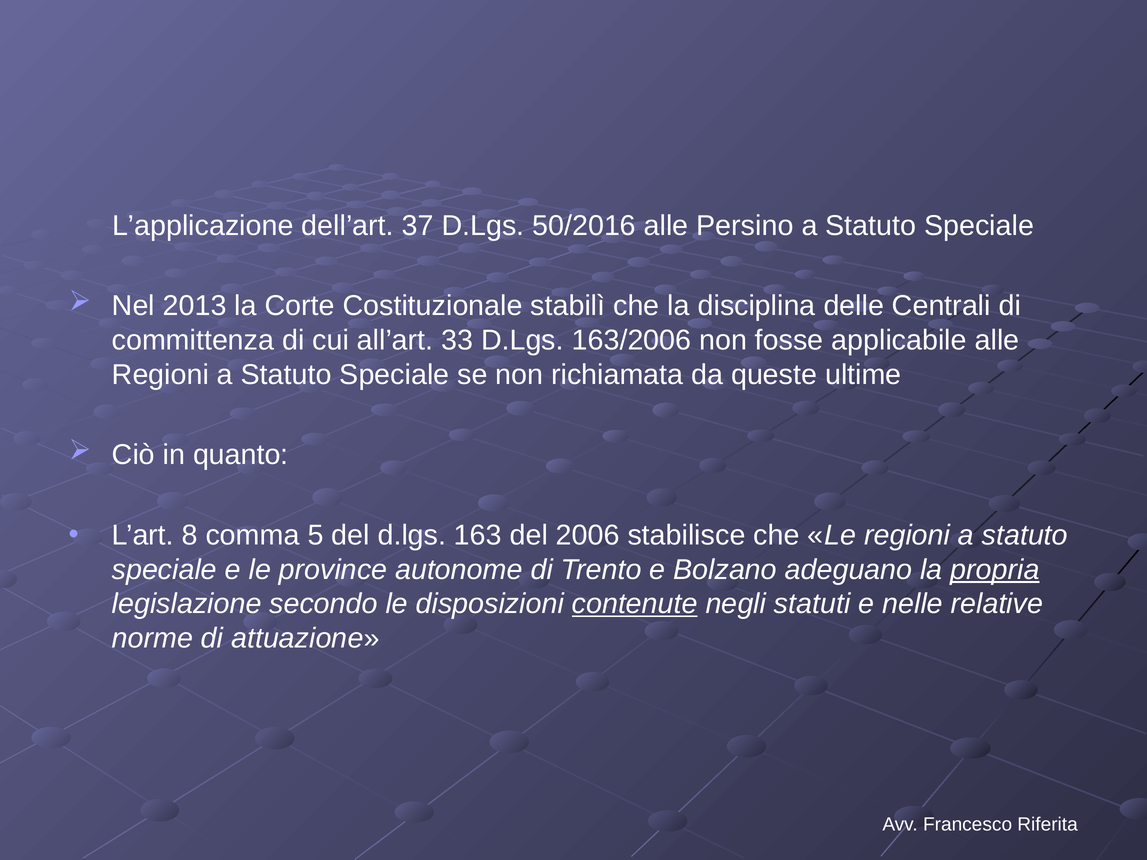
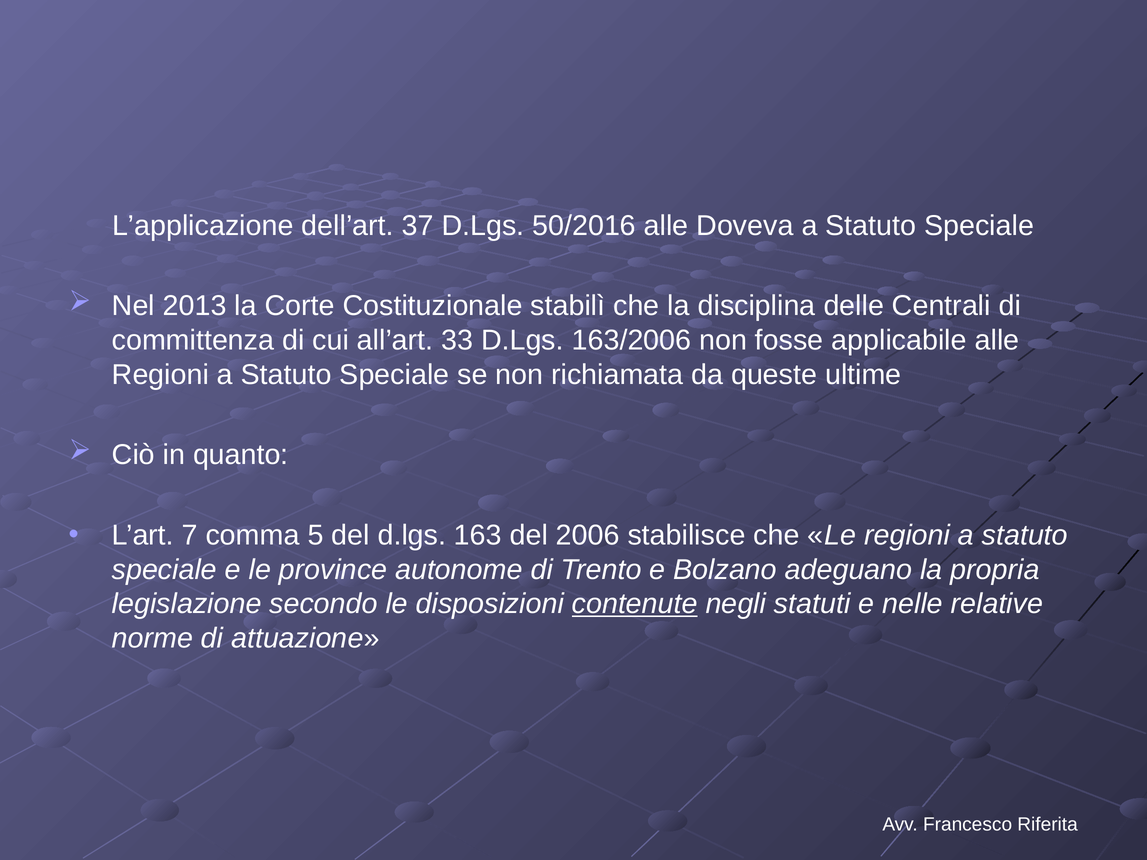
Persino: Persino -> Doveva
8: 8 -> 7
propria underline: present -> none
